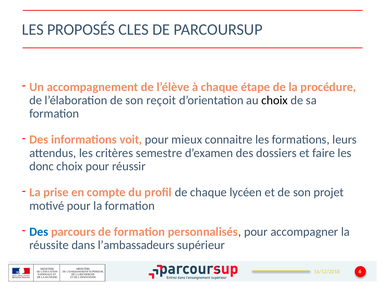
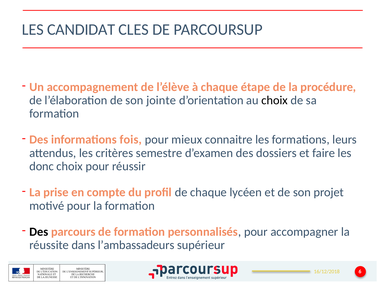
PROPOSÉS: PROPOSÉS -> CANDIDAT
reçoit: reçoit -> jointe
voit: voit -> fois
Des at (39, 231) colour: blue -> black
